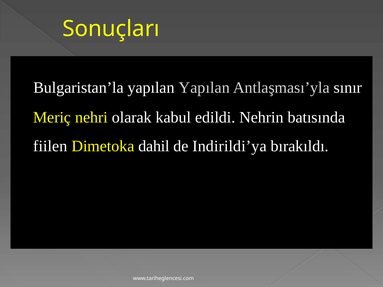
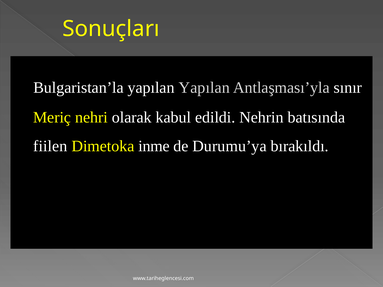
dahil: dahil -> inme
Indirildi’ya: Indirildi’ya -> Durumu’ya
